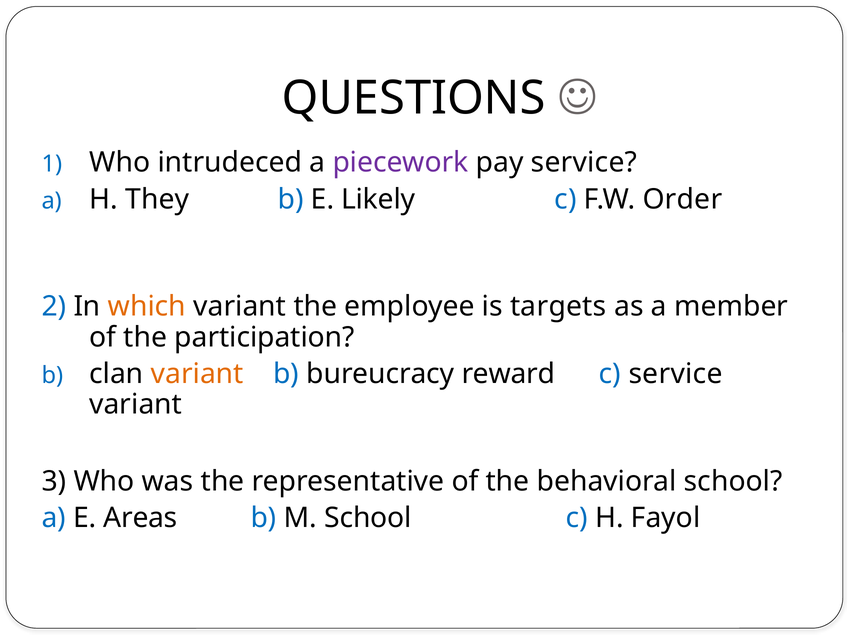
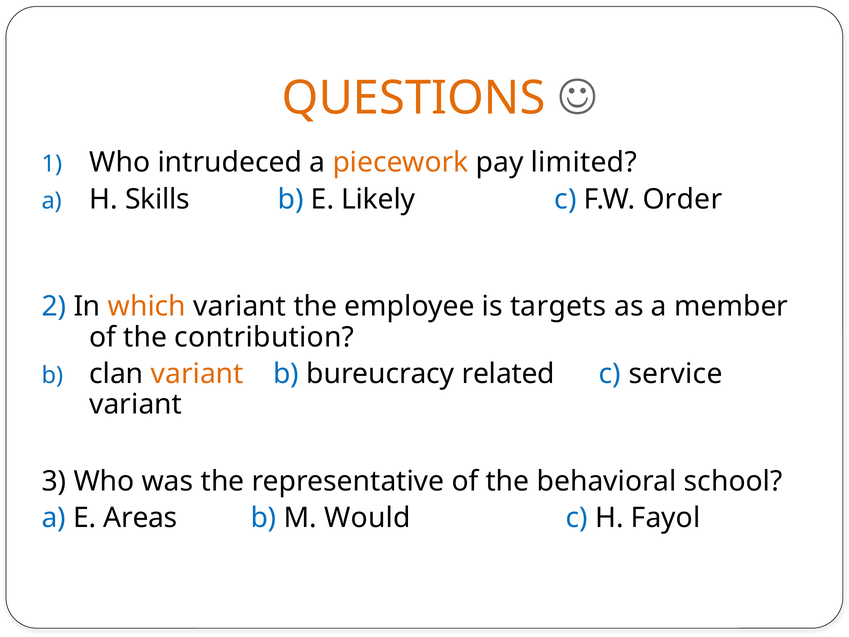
QUESTIONS colour: black -> orange
piecework colour: purple -> orange
pay service: service -> limited
They: They -> Skills
participation: participation -> contribution
reward: reward -> related
M School: School -> Would
